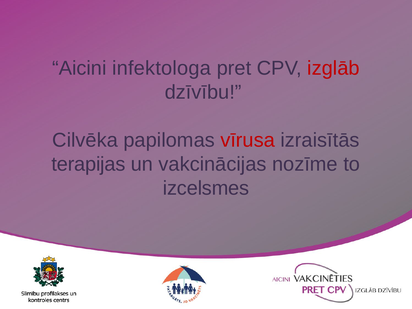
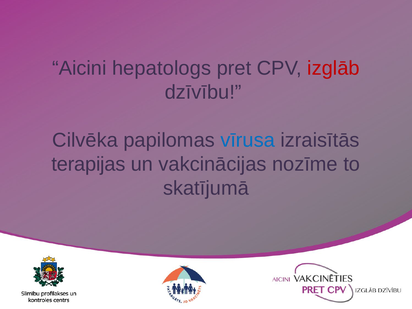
infektologa: infektologa -> hepatologs
vīrusa colour: red -> blue
izcelsmes: izcelsmes -> skatījumā
